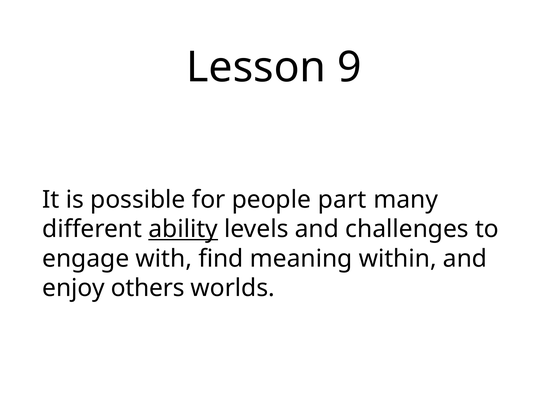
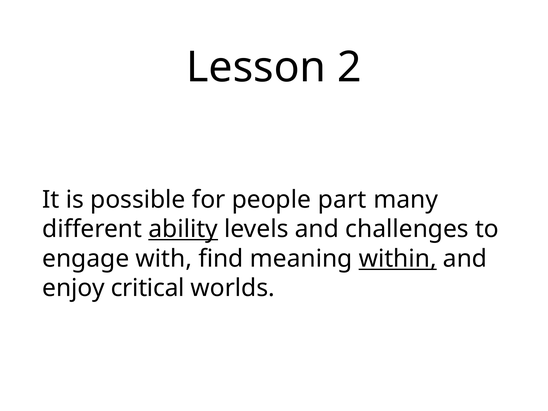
9: 9 -> 2
within underline: none -> present
others: others -> critical
